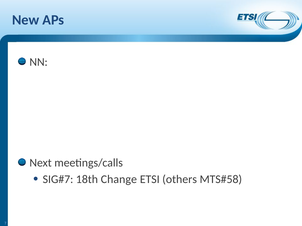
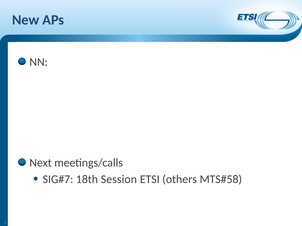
Change: Change -> Session
